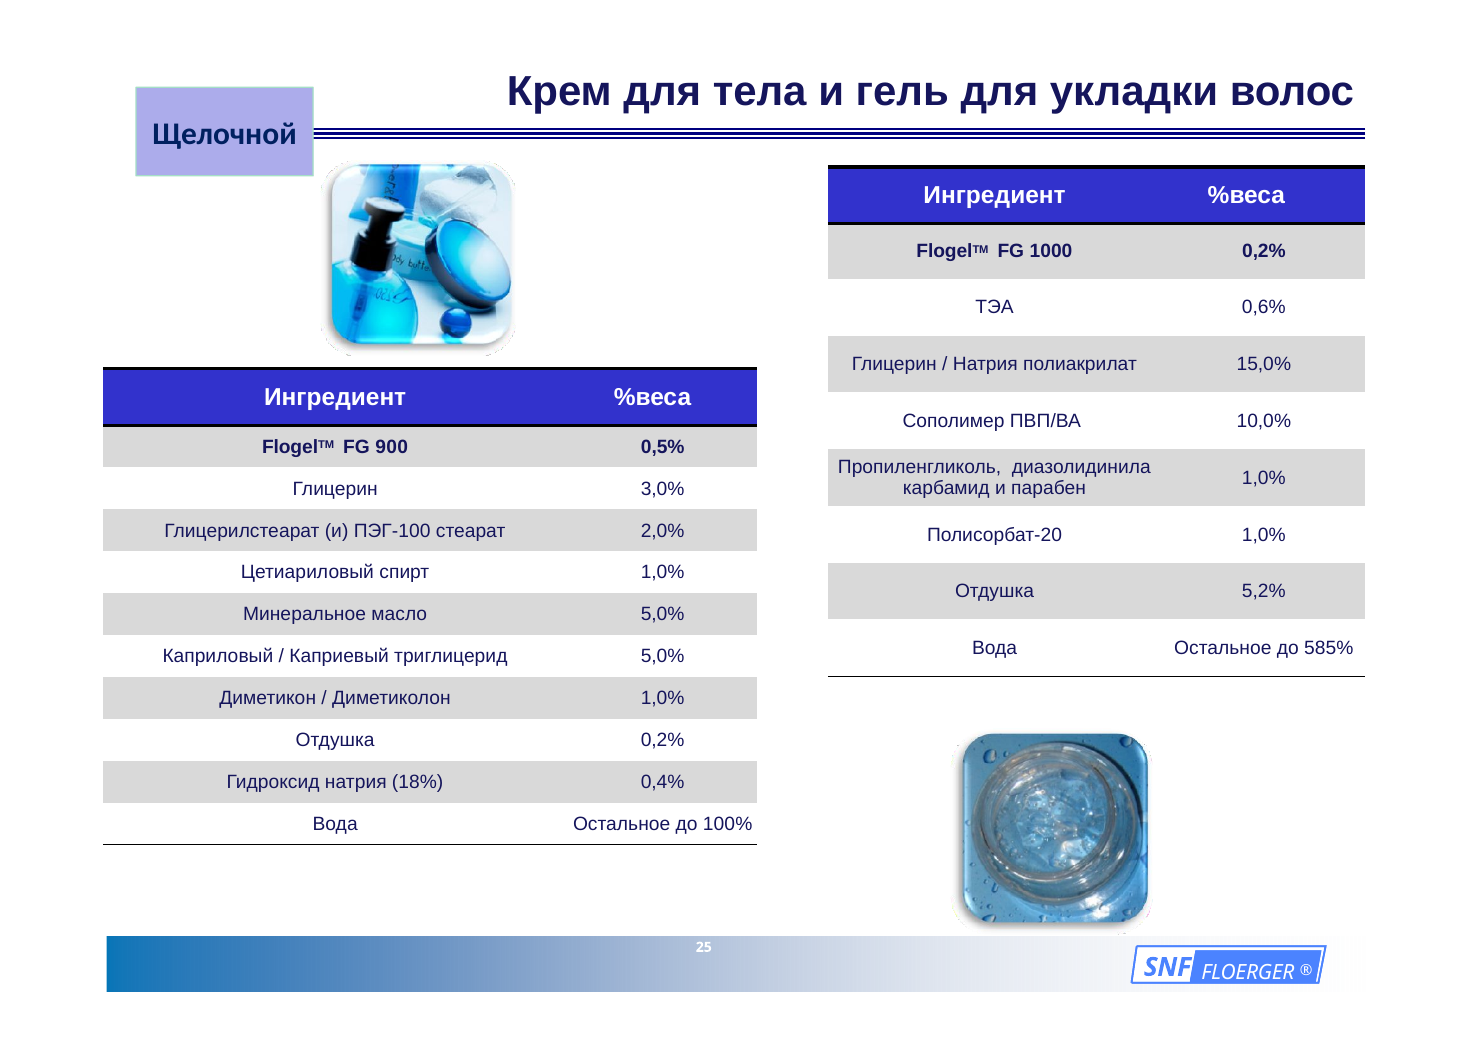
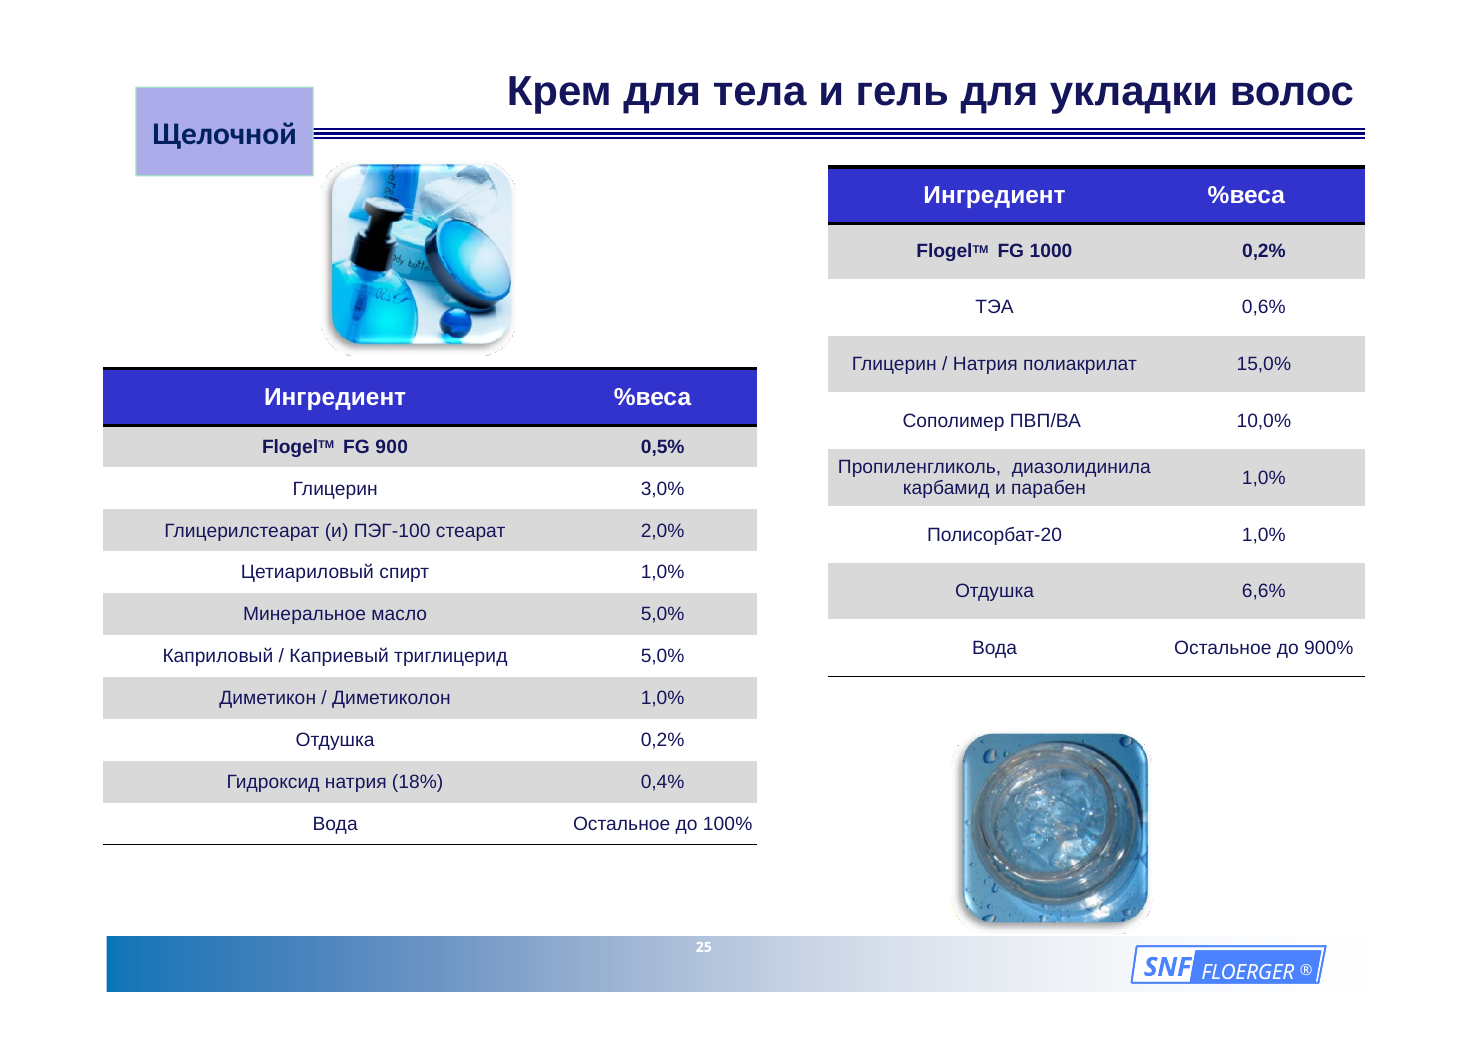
5,2%: 5,2% -> 6,6%
585%: 585% -> 900%
